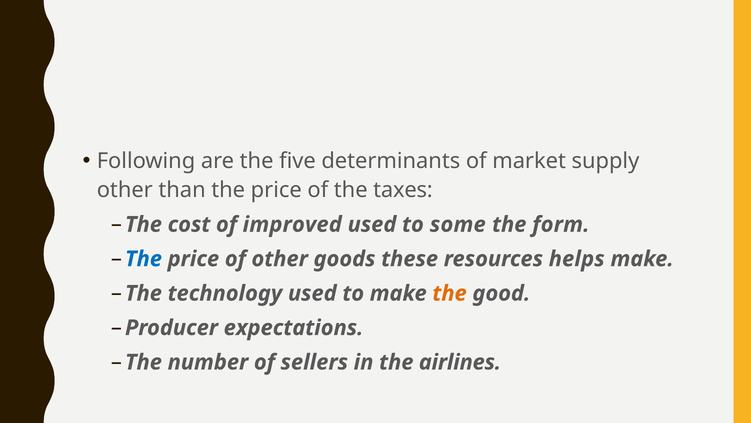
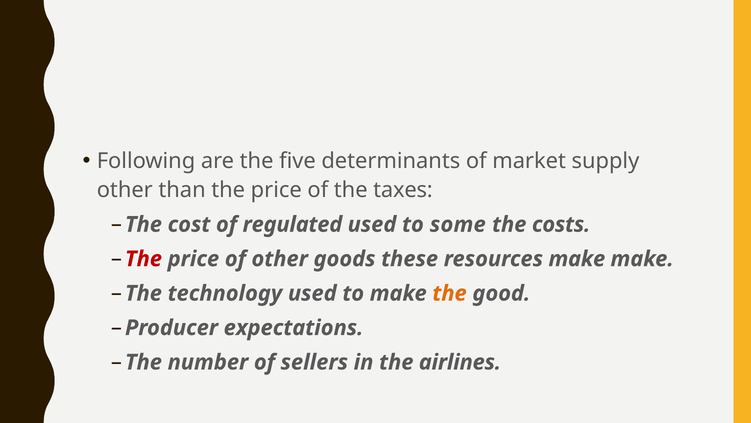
improved: improved -> regulated
form: form -> costs
The at (143, 259) colour: blue -> red
resources helps: helps -> make
